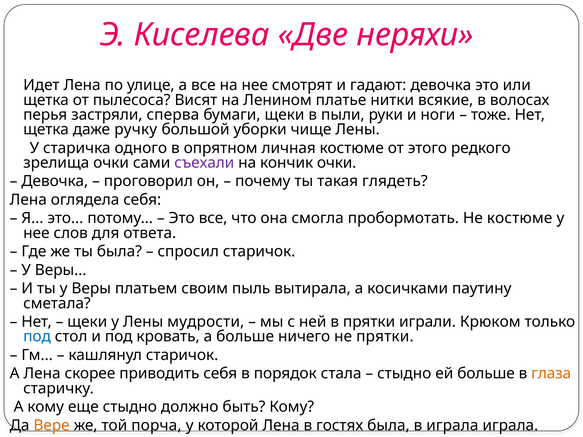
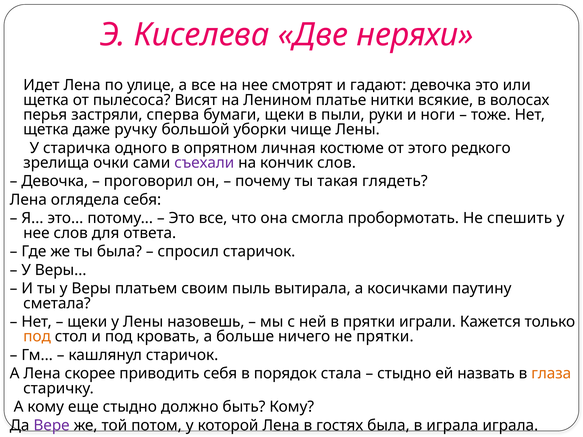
кончик очки: очки -> слов
Не костюме: костюме -> спешить
мудрости: мудрости -> назовешь
Крюком: Крюком -> Кажется
под at (37, 337) colour: blue -> orange
ей больше: больше -> назвать
Вере colour: orange -> purple
порча: порча -> потом
